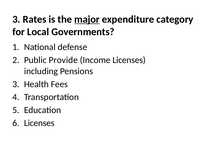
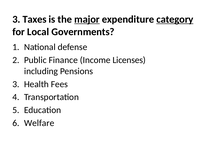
Rates: Rates -> Taxes
category underline: none -> present
Provide: Provide -> Finance
Licenses at (39, 122): Licenses -> Welfare
